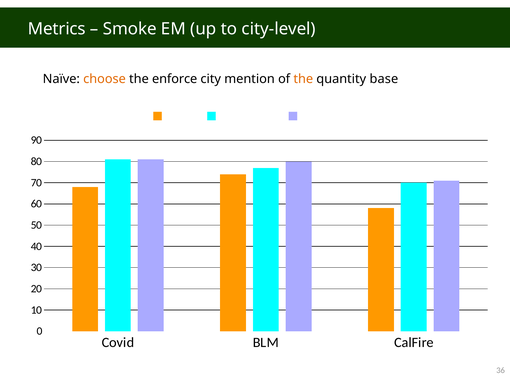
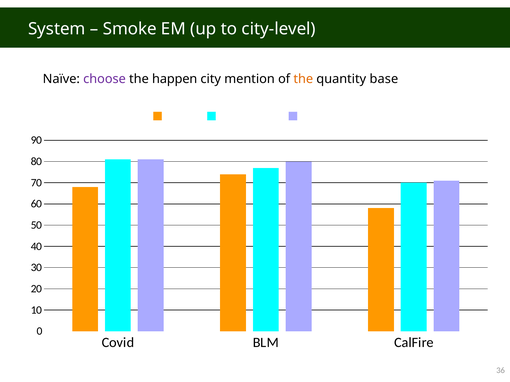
Metrics: Metrics -> System
choose colour: orange -> purple
enforce: enforce -> happen
